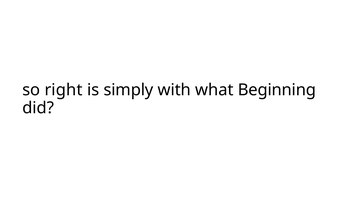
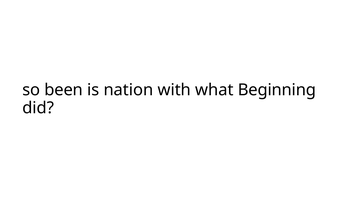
right: right -> been
simply: simply -> nation
